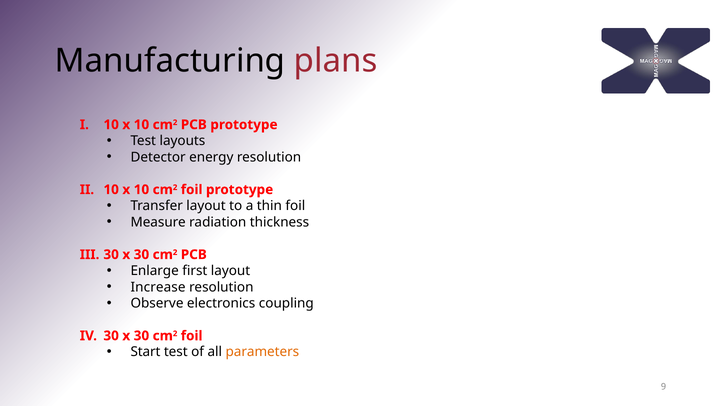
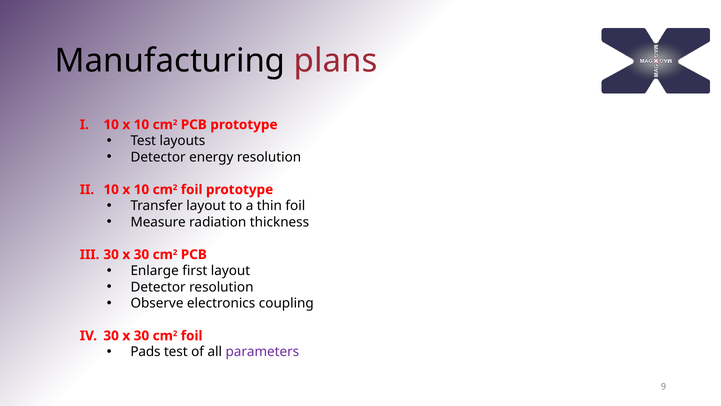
Increase at (158, 287): Increase -> Detector
Start: Start -> Pads
parameters colour: orange -> purple
